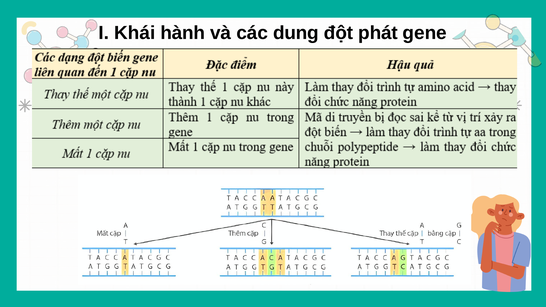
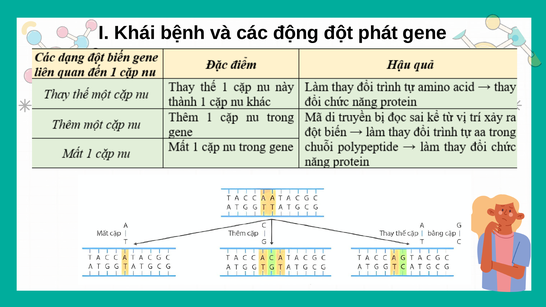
hành: hành -> bệnh
dung: dung -> động
